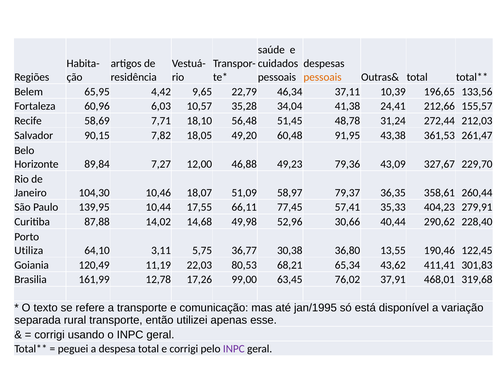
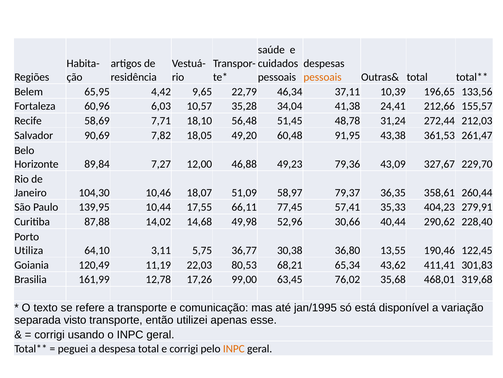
90,15: 90,15 -> 90,69
37,91: 37,91 -> 35,68
rural: rural -> visto
INPC at (234, 348) colour: purple -> orange
